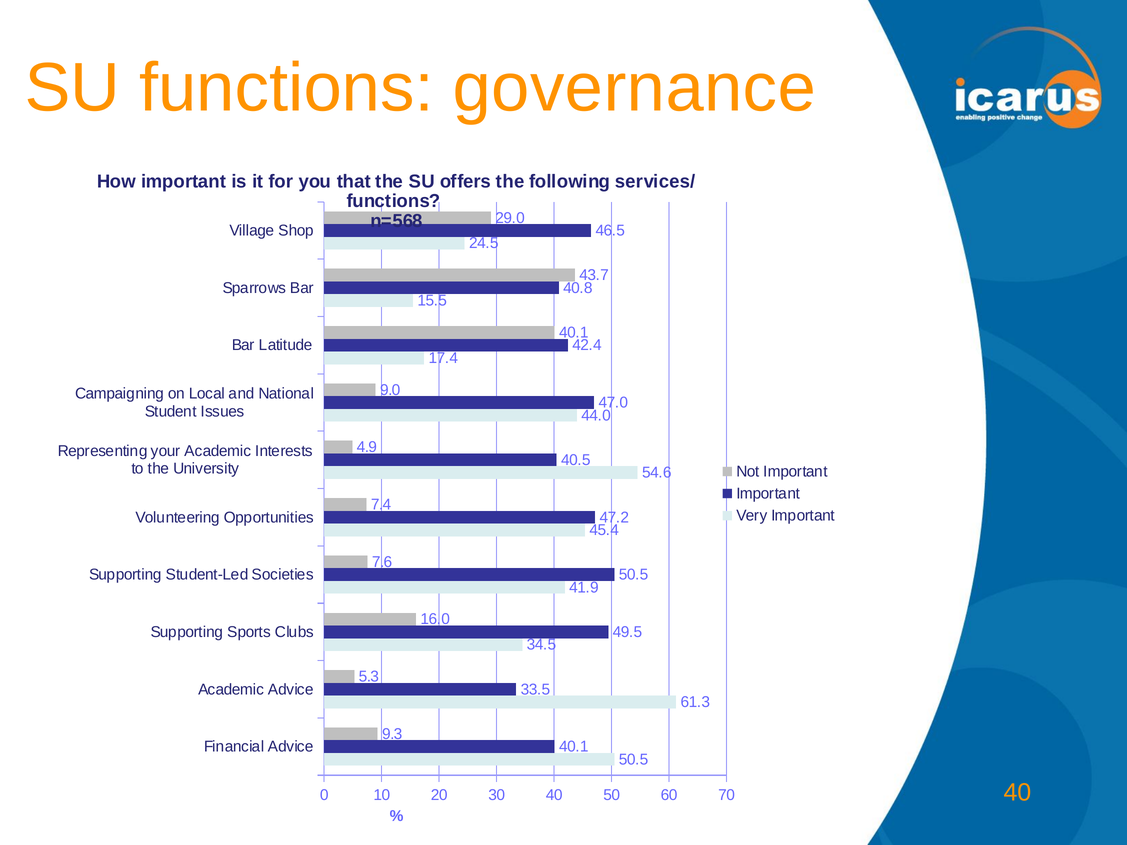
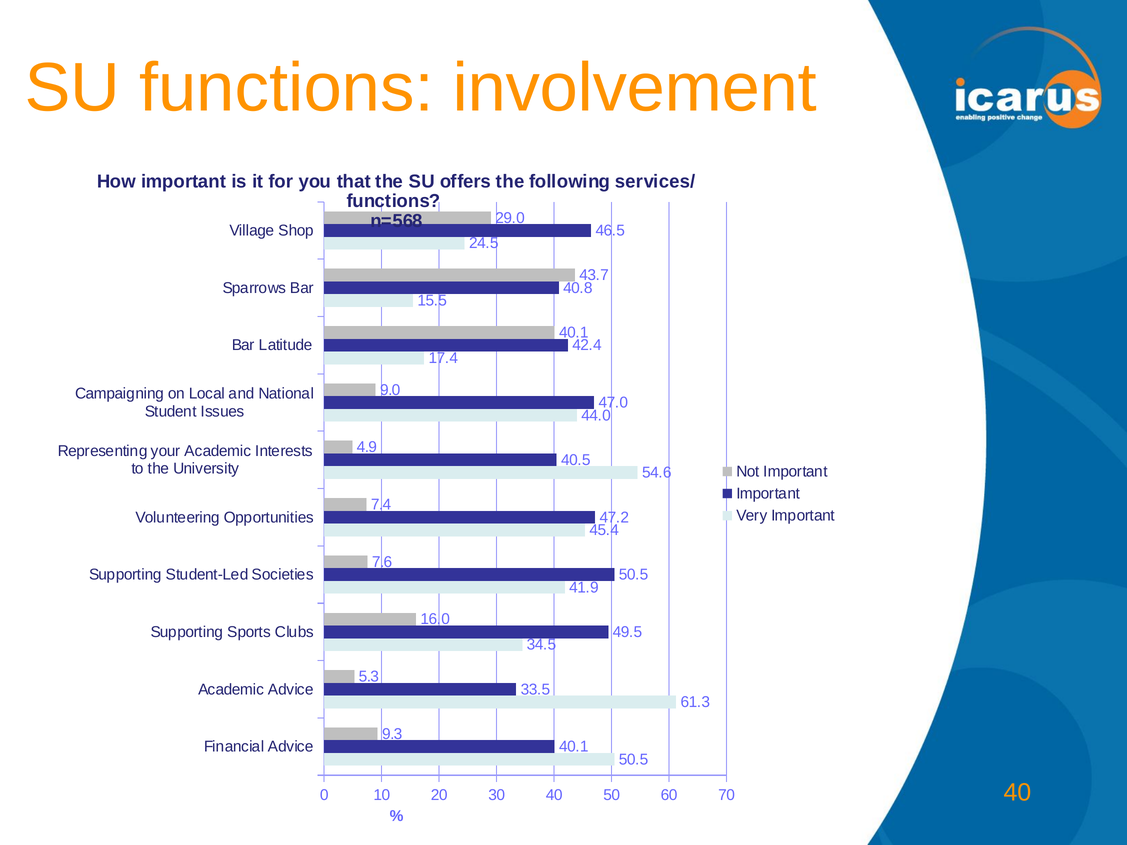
governance: governance -> involvement
